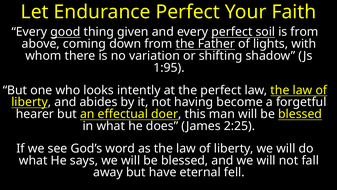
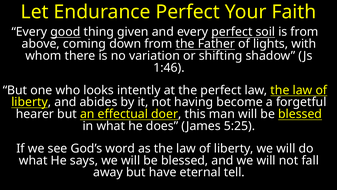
1:95: 1:95 -> 1:46
2:25: 2:25 -> 5:25
fell: fell -> tell
